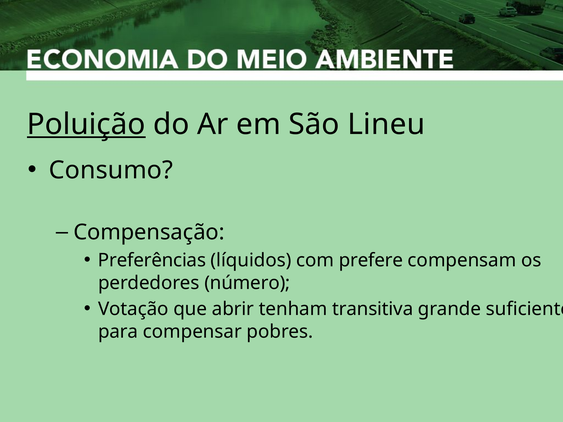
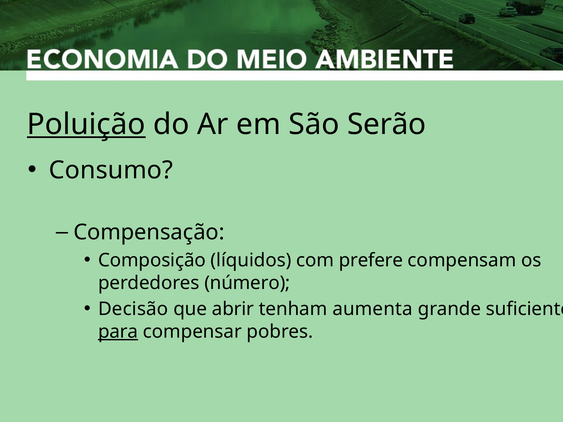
Lineu: Lineu -> Serão
Preferências: Preferências -> Composição
Votação: Votação -> Decisão
transitiva: transitiva -> aumenta
para underline: none -> present
